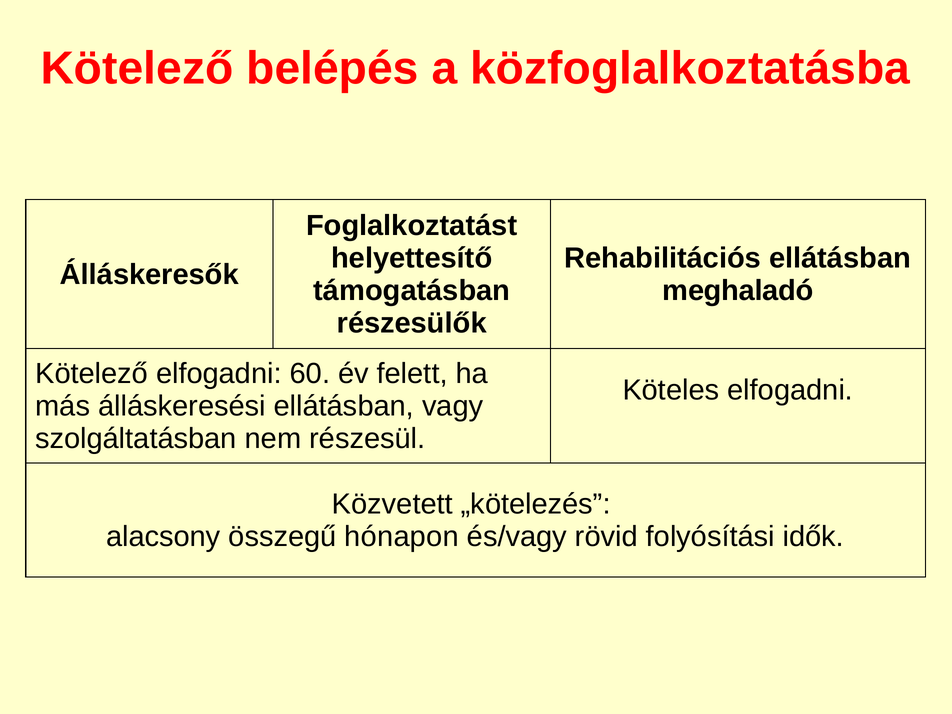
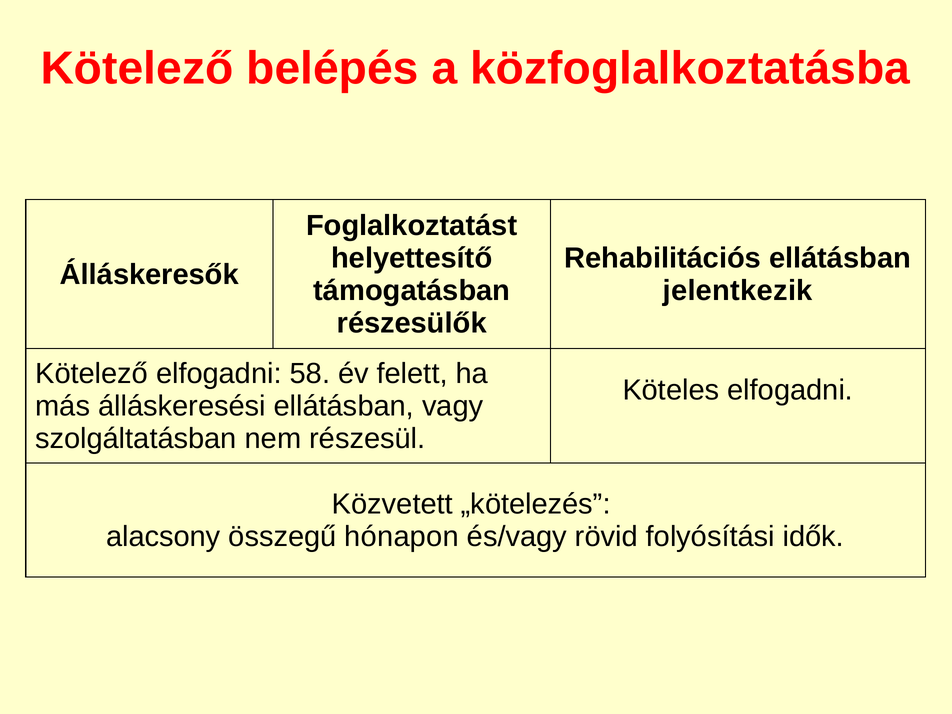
meghaladó: meghaladó -> jelentkezik
60: 60 -> 58
